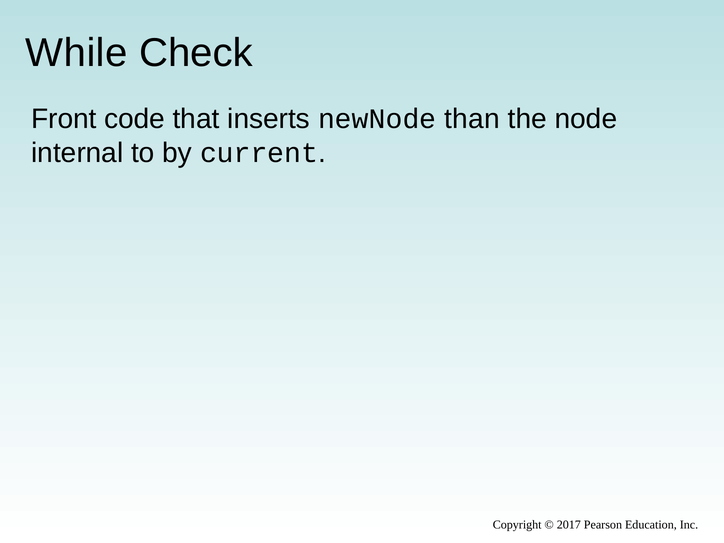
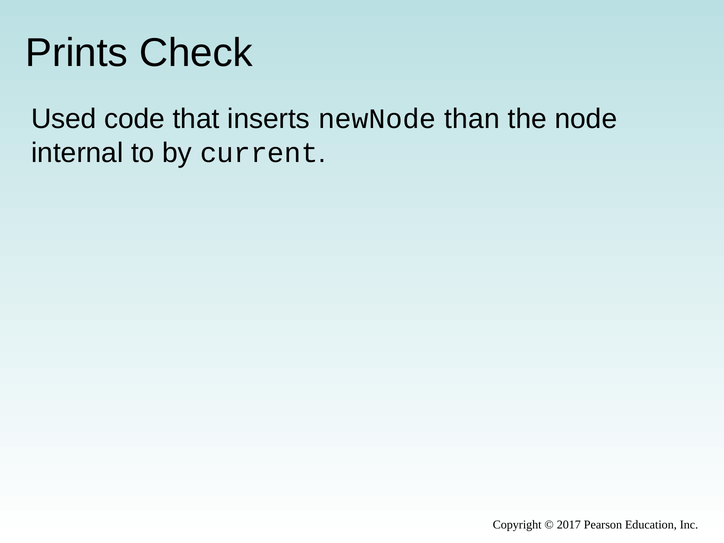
While: While -> Prints
Front: Front -> Used
